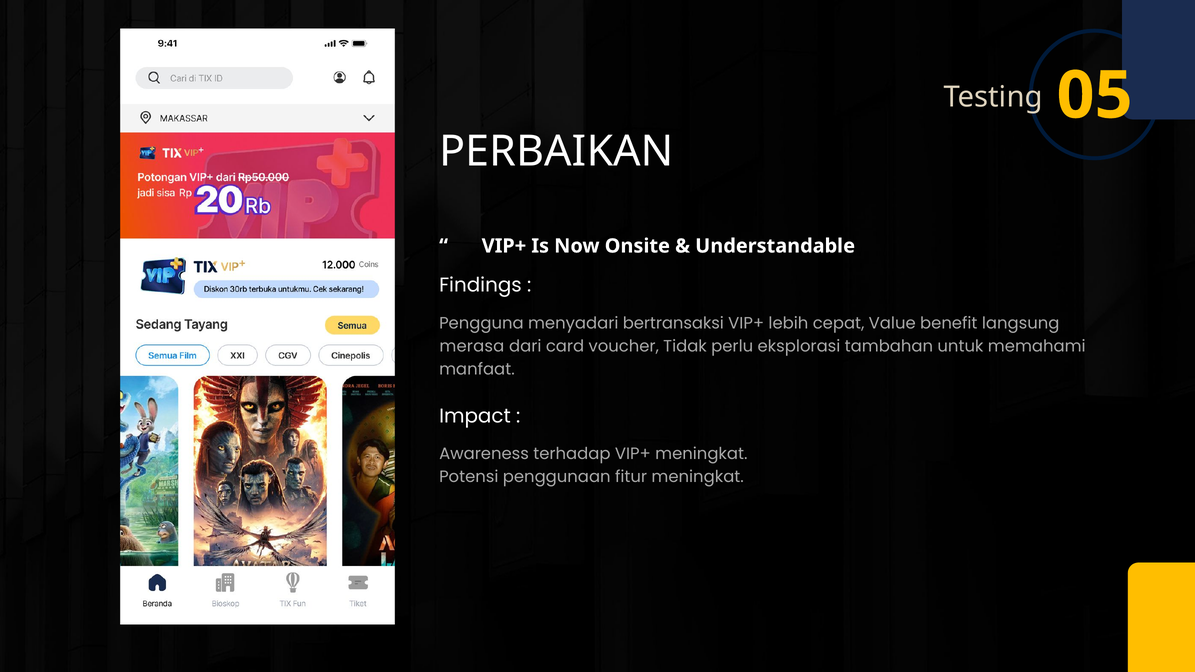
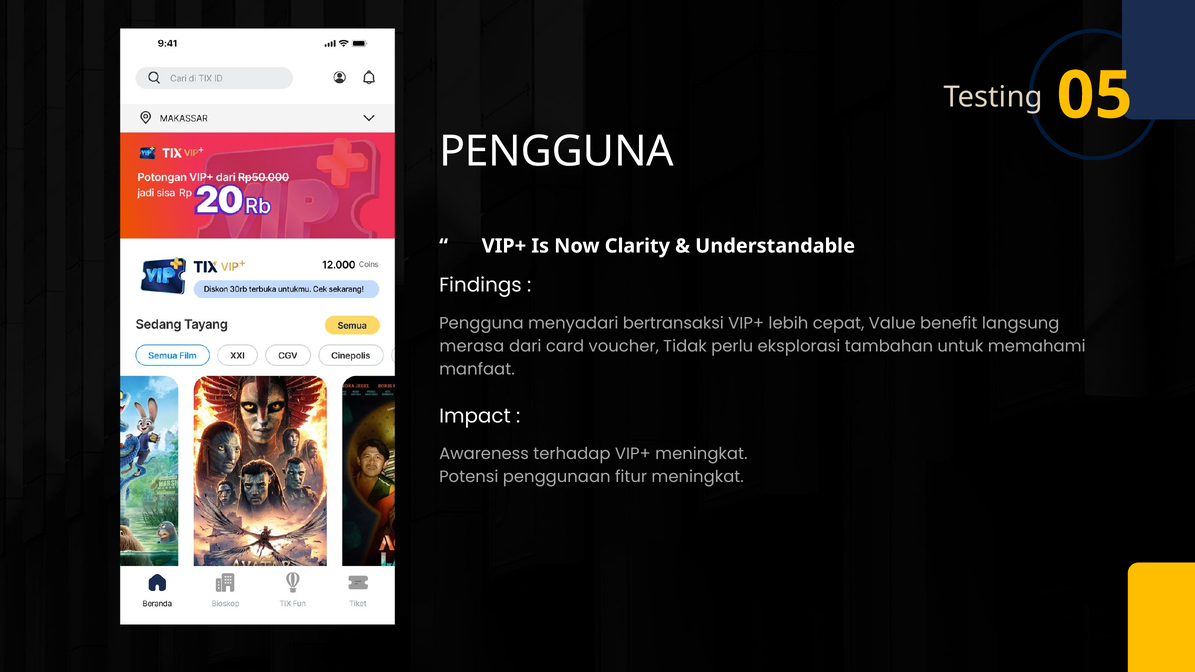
PERBAIKAN at (556, 151): PERBAIKAN -> PENGGUNA
Onsite: Onsite -> Clarity
